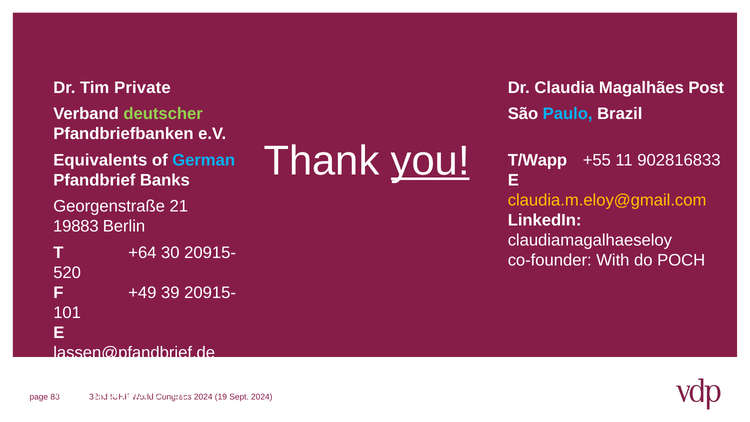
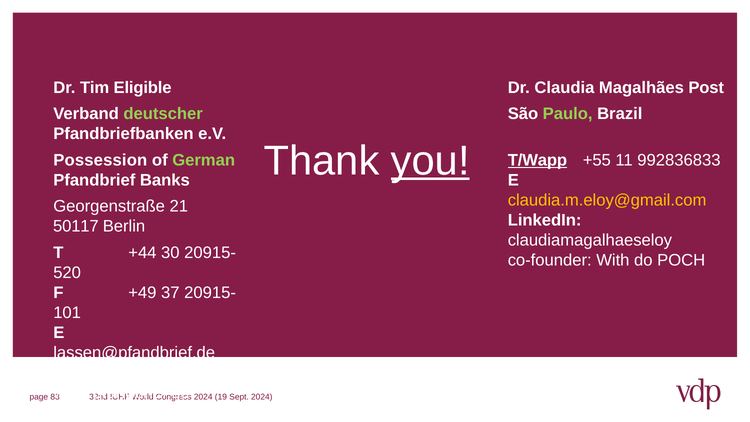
Private: Private -> Eligible
Paulo colour: light blue -> light green
Equivalents: Equivalents -> Possession
German colour: light blue -> light green
T/Wapp underline: none -> present
902816833: 902816833 -> 992836833
19883: 19883 -> 50117
+64: +64 -> +44
39: 39 -> 37
